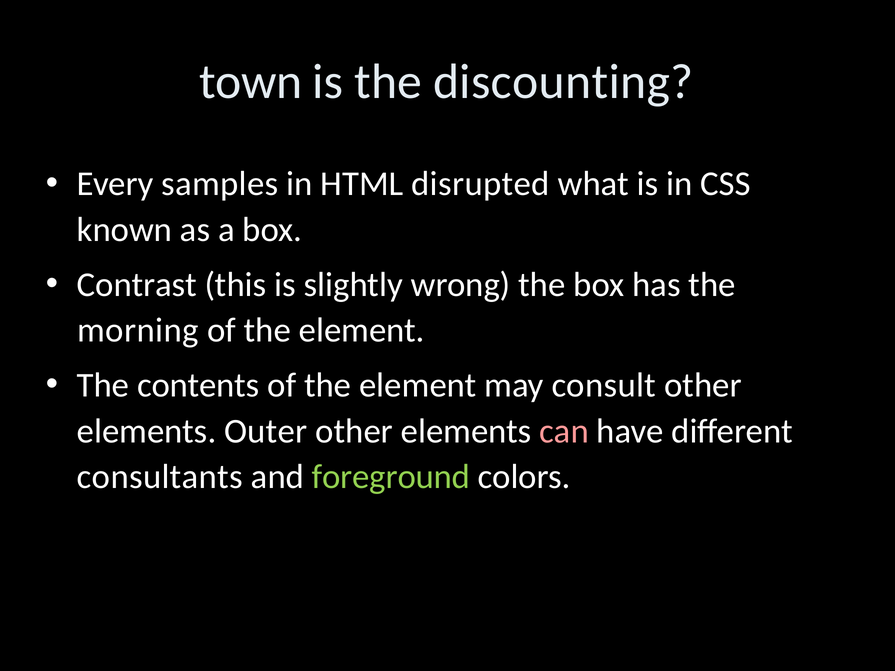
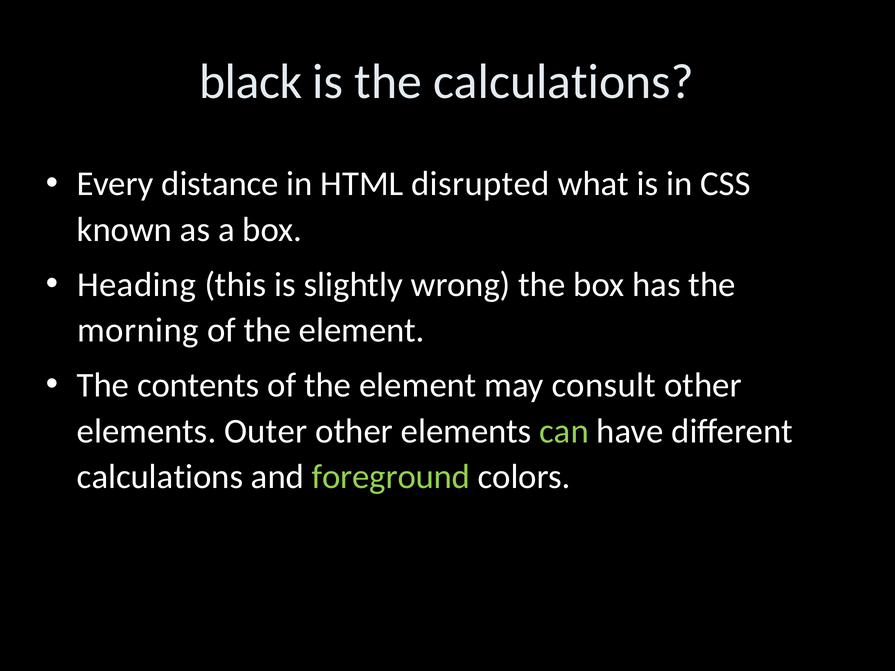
town: town -> black
the discounting: discounting -> calculations
samples: samples -> distance
Contrast: Contrast -> Heading
can colour: pink -> light green
consultants at (160, 477): consultants -> calculations
